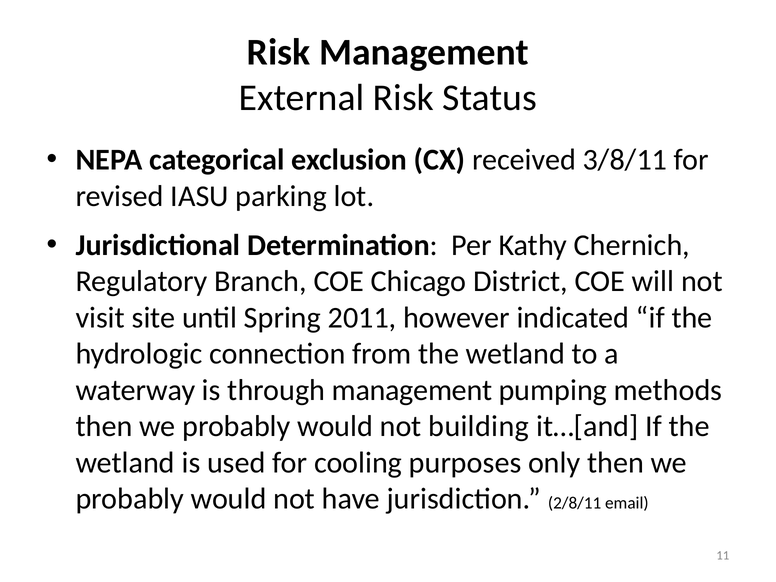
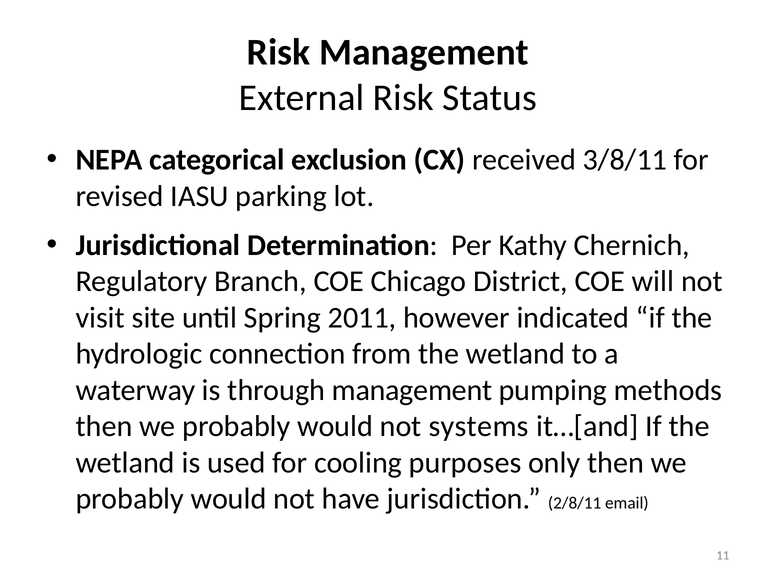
building: building -> systems
